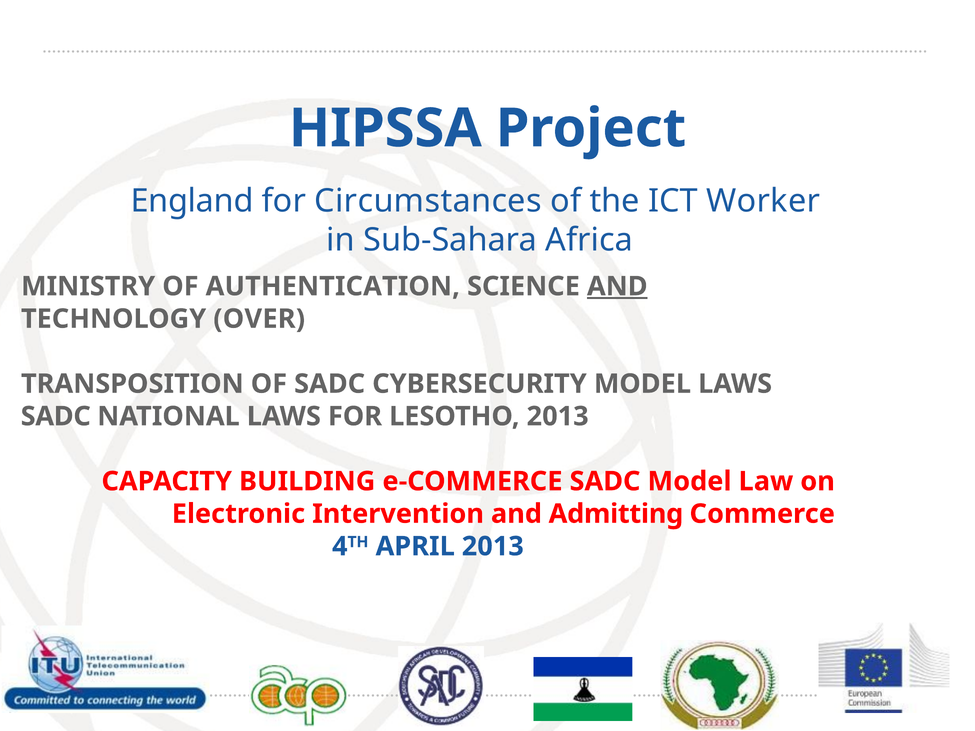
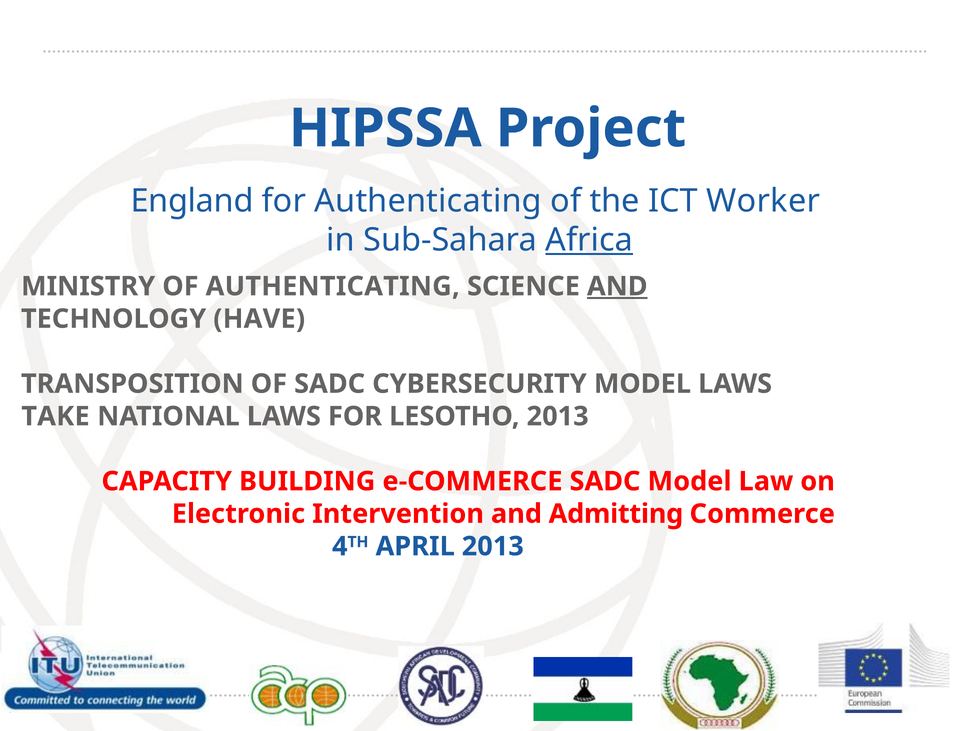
for Circumstances: Circumstances -> Authenticating
Africa underline: none -> present
OF AUTHENTICATION: AUTHENTICATION -> AUTHENTICATING
OVER: OVER -> HAVE
SADC at (56, 416): SADC -> TAKE
